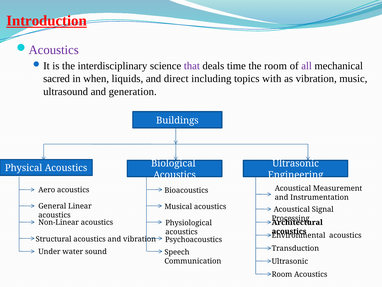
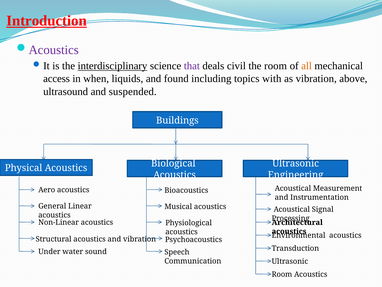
interdisciplinary underline: none -> present
time: time -> civil
all colour: purple -> orange
sacred: sacred -> access
direct: direct -> found
music: music -> above
generation: generation -> suspended
